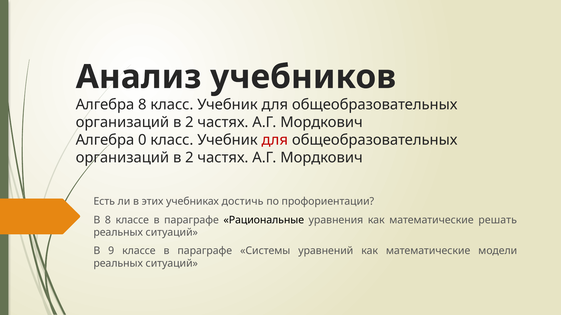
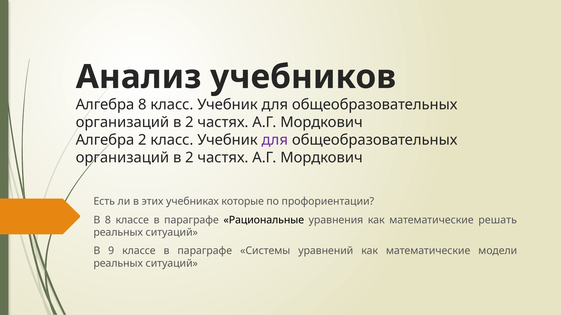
Алгебра 0: 0 -> 2
для at (275, 140) colour: red -> purple
достичь: достичь -> которые
